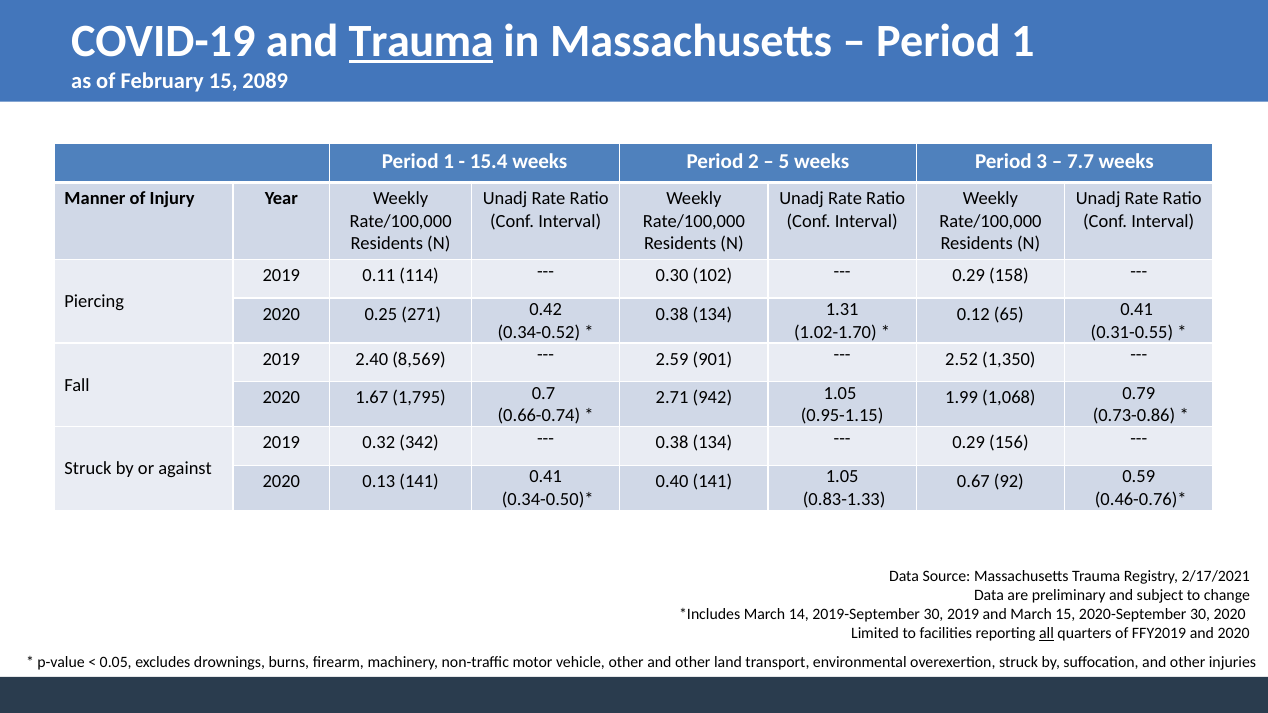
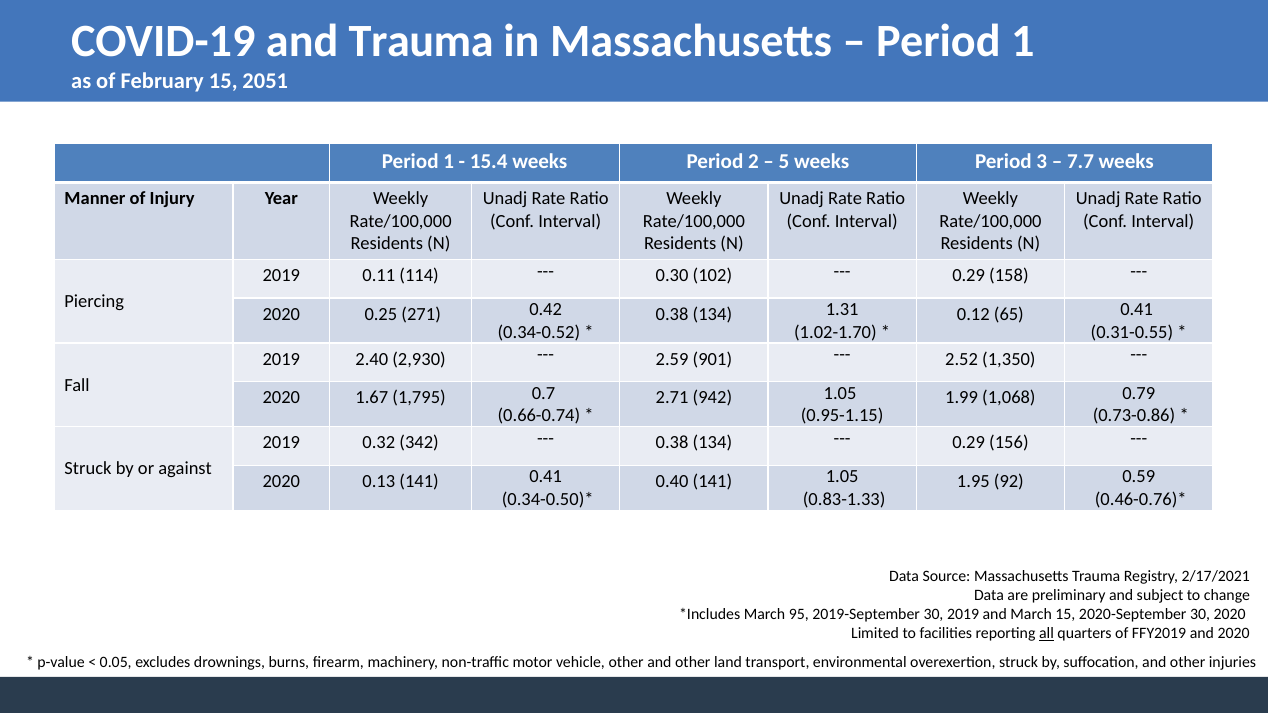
Trauma at (421, 42) underline: present -> none
2089: 2089 -> 2051
8,569: 8,569 -> 2,930
0.67: 0.67 -> 1.95
14: 14 -> 95
